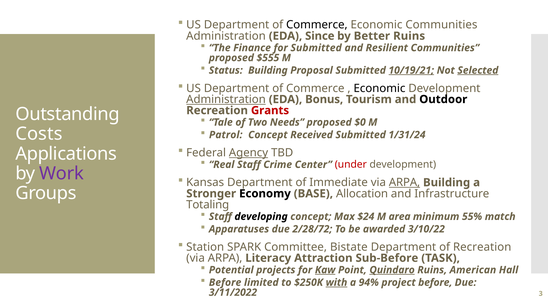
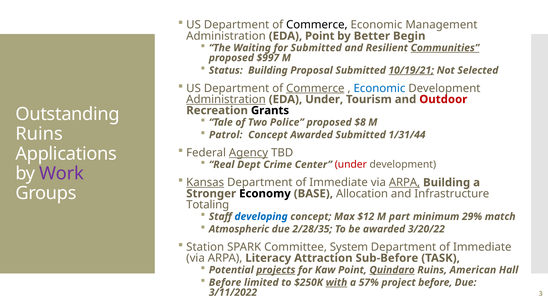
Economic Communities: Communities -> Management
EDA Since: Since -> Point
Better Ruins: Ruins -> Begin
Finance: Finance -> Waiting
Communities at (445, 48) underline: none -> present
$555: $555 -> $997
Selected underline: present -> none
Commerce at (315, 88) underline: none -> present
Economic at (379, 88) colour: black -> blue
EDA Bonus: Bonus -> Under
Outdoor colour: black -> red
Grants colour: red -> black
Needs: Needs -> Police
$0: $0 -> $8
Costs at (39, 134): Costs -> Ruins
Concept Received: Received -> Awarded
1/31/24: 1/31/24 -> 1/31/44
Real Staff: Staff -> Dept
Kansas underline: none -> present
developing colour: black -> blue
$24: $24 -> $12
area: area -> part
55%: 55% -> 29%
Apparatuses: Apparatuses -> Atmospheric
2/28/72: 2/28/72 -> 2/28/35
3/10/22: 3/10/22 -> 3/20/22
Bistate: Bistate -> System
Recreation at (482, 247): Recreation -> Immediate
projects underline: none -> present
Kaw underline: present -> none
94%: 94% -> 57%
